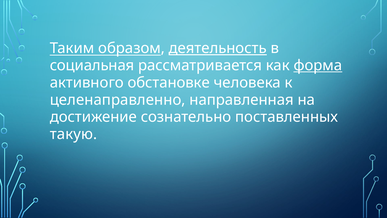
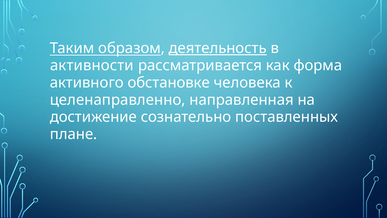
социальная: социальная -> активности
форма underline: present -> none
такую: такую -> плане
